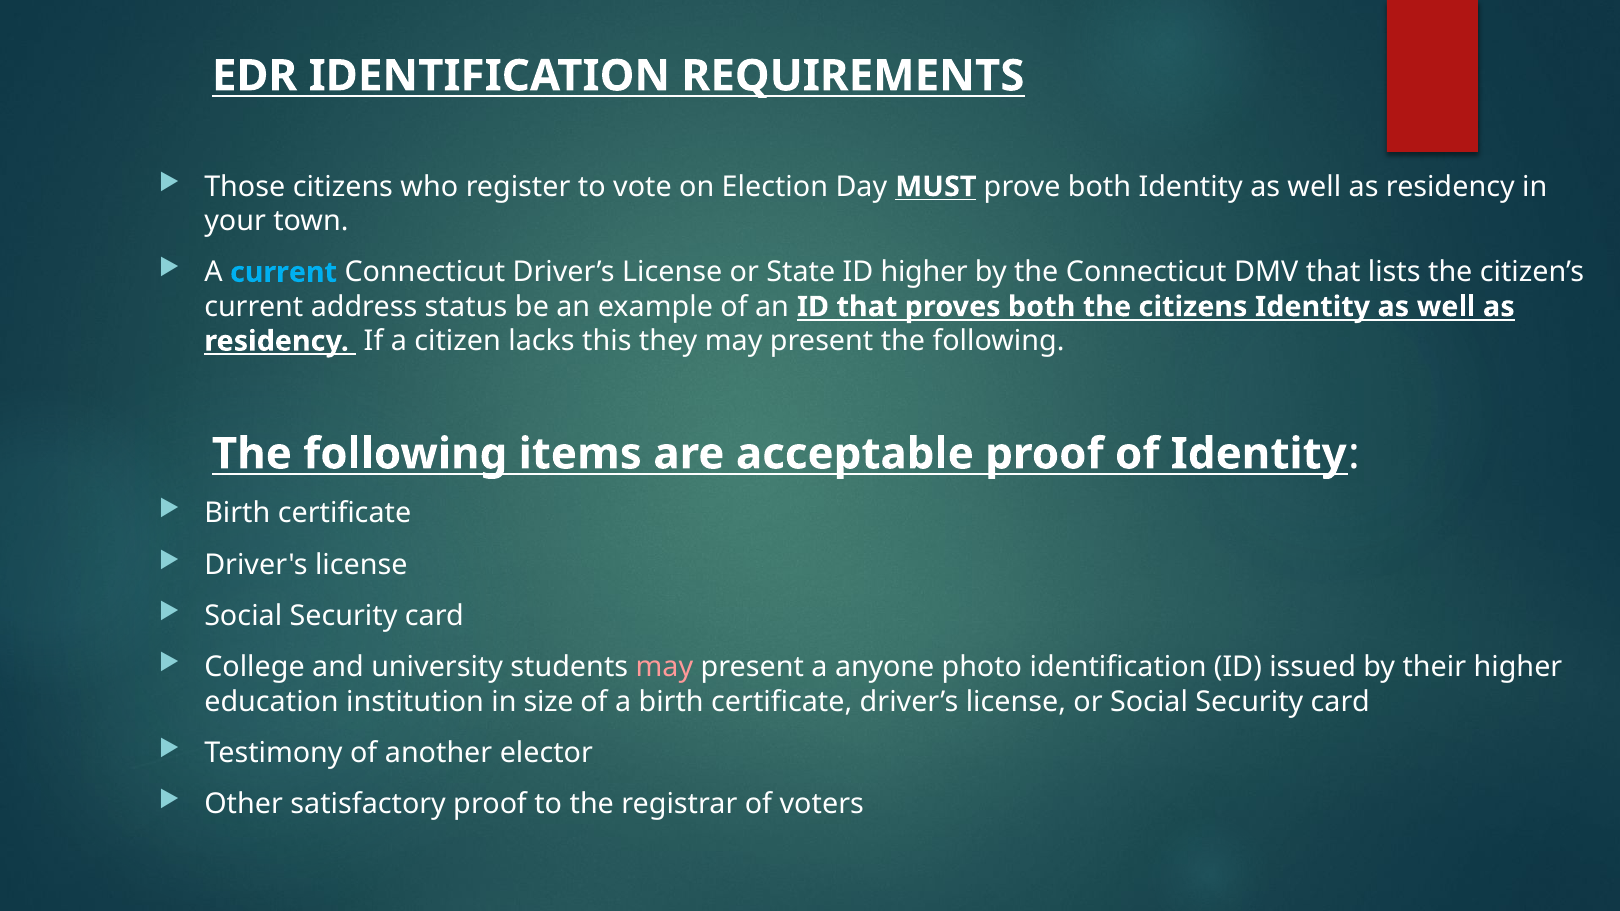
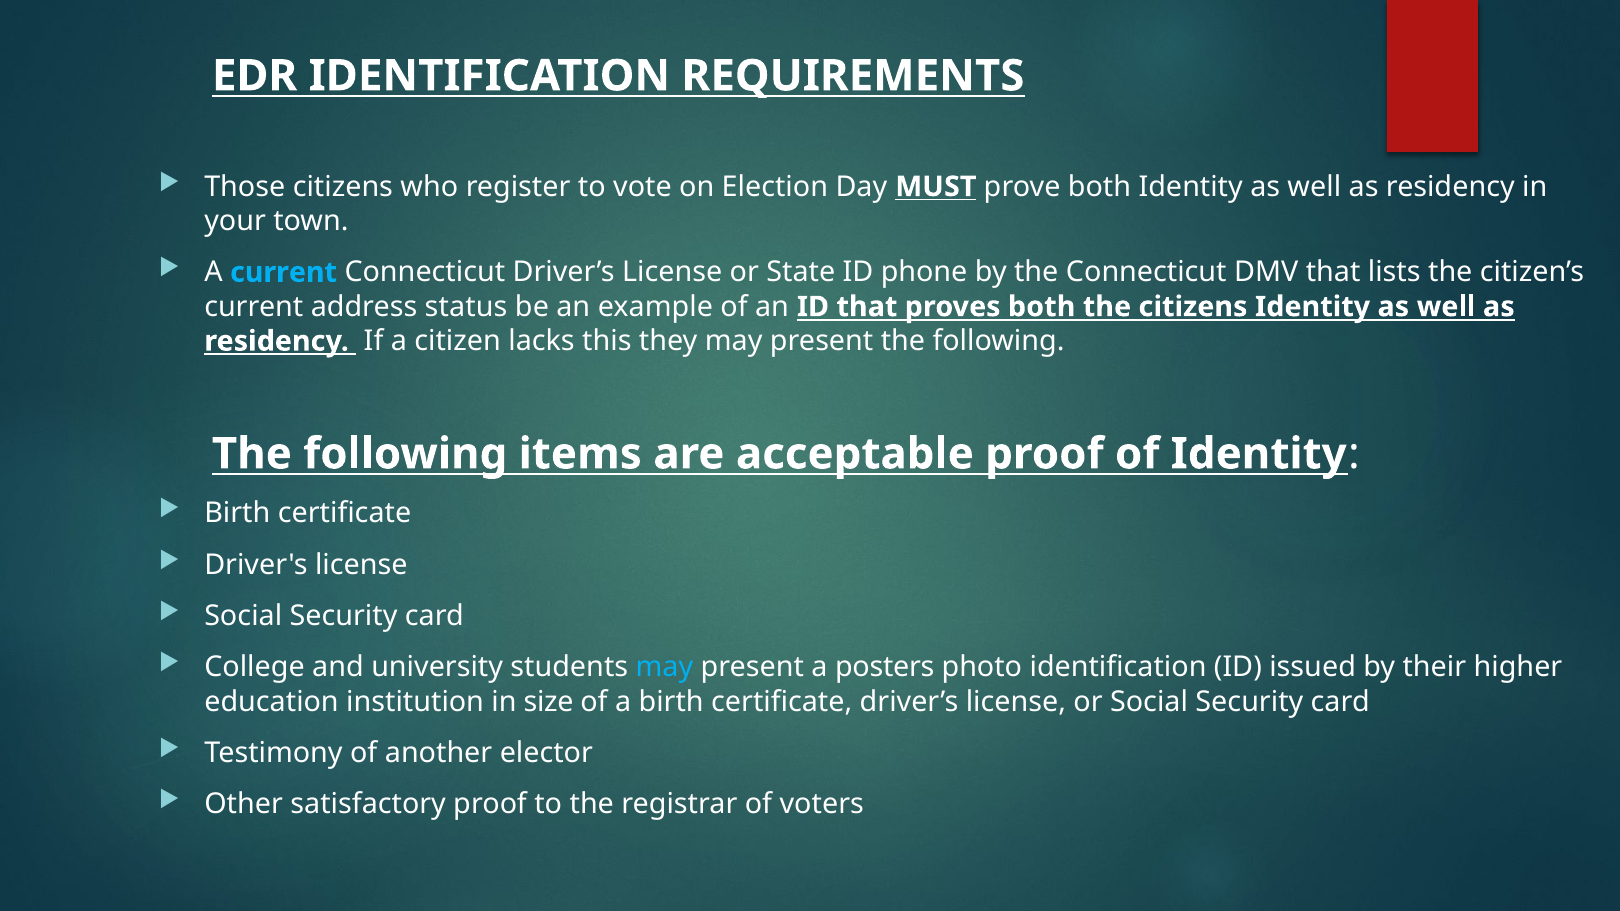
ID higher: higher -> phone
may at (664, 667) colour: pink -> light blue
anyone: anyone -> posters
